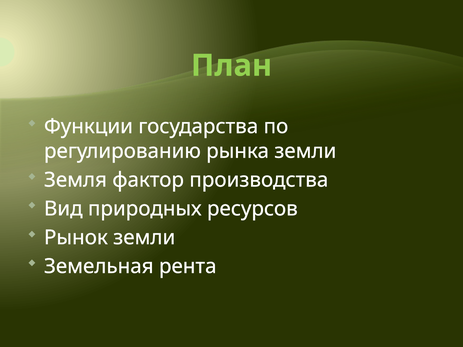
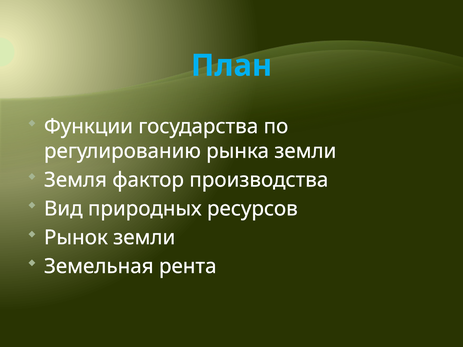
План colour: light green -> light blue
